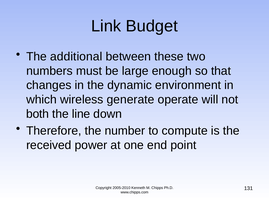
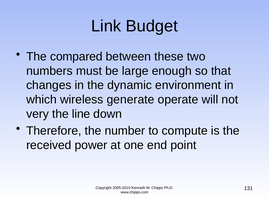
additional: additional -> compared
both: both -> very
